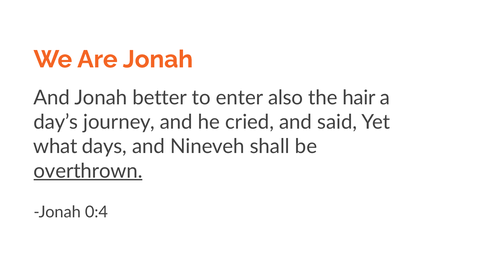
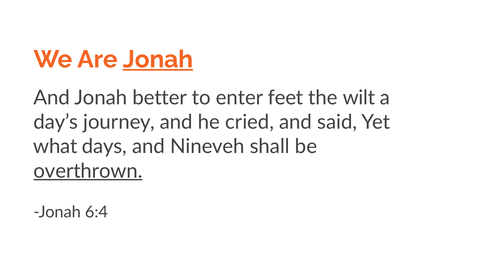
Jonah at (158, 59) underline: none -> present
also: also -> feet
hair: hair -> wilt
0:4: 0:4 -> 6:4
